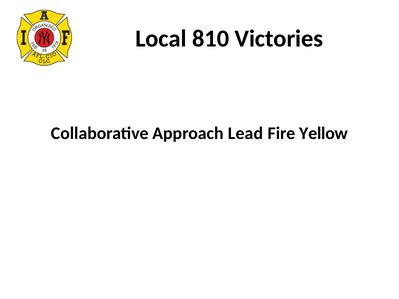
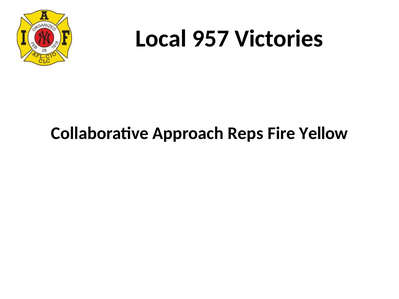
810: 810 -> 957
Lead: Lead -> Reps
